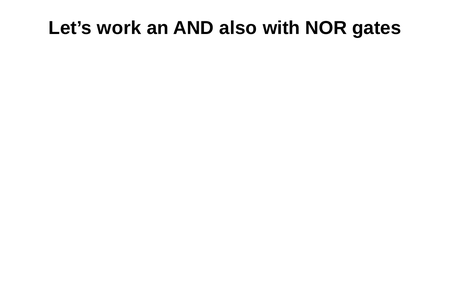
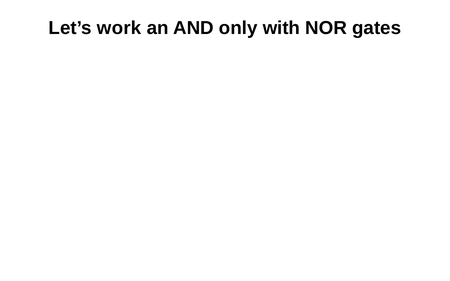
also: also -> only
